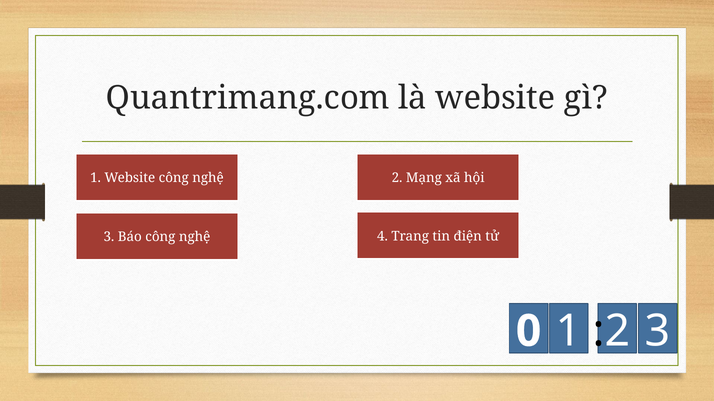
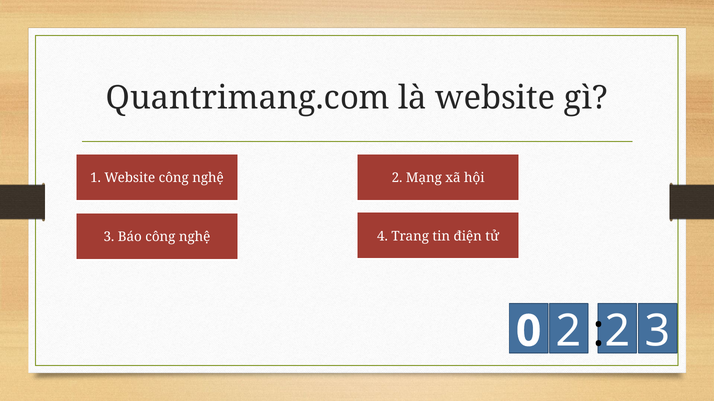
0 1: 1 -> 2
